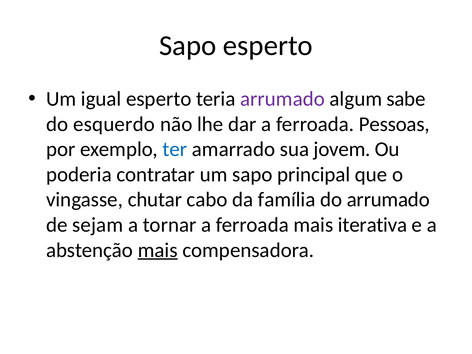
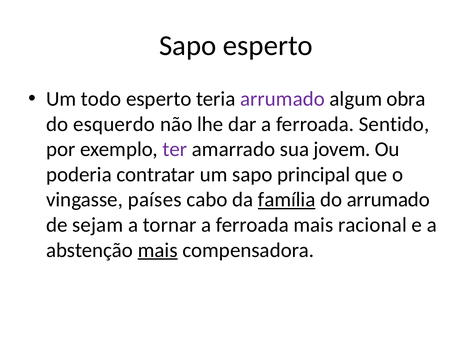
igual: igual -> todo
sabe: sabe -> obra
Pessoas: Pessoas -> Sentido
ter colour: blue -> purple
chutar: chutar -> países
família underline: none -> present
iterativa: iterativa -> racional
